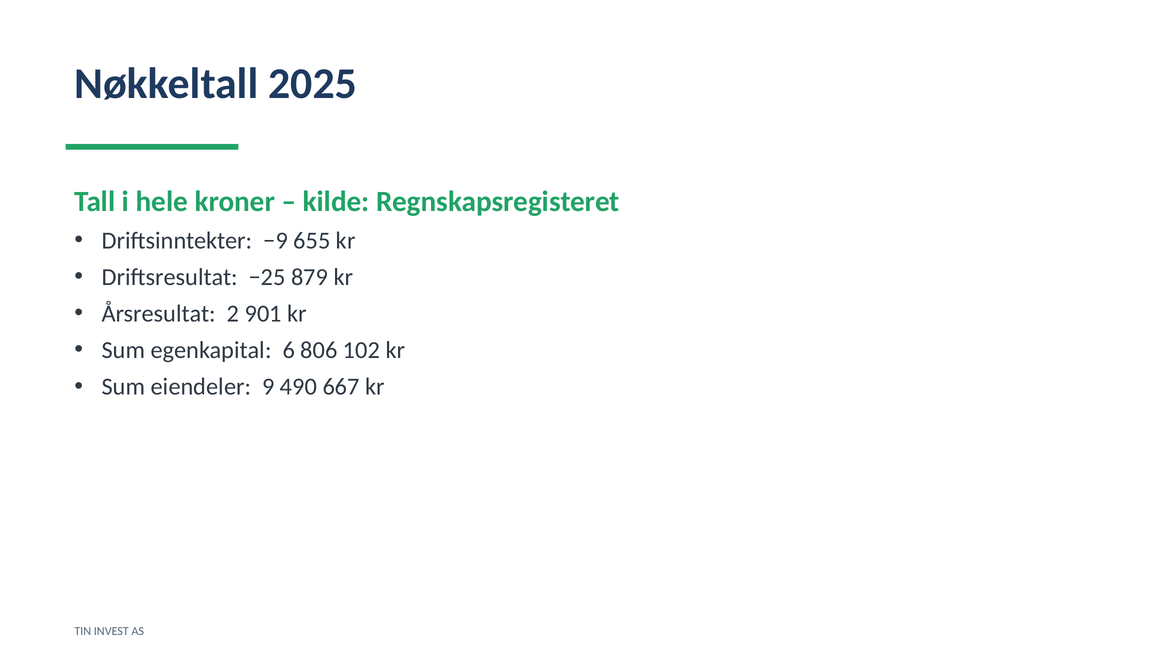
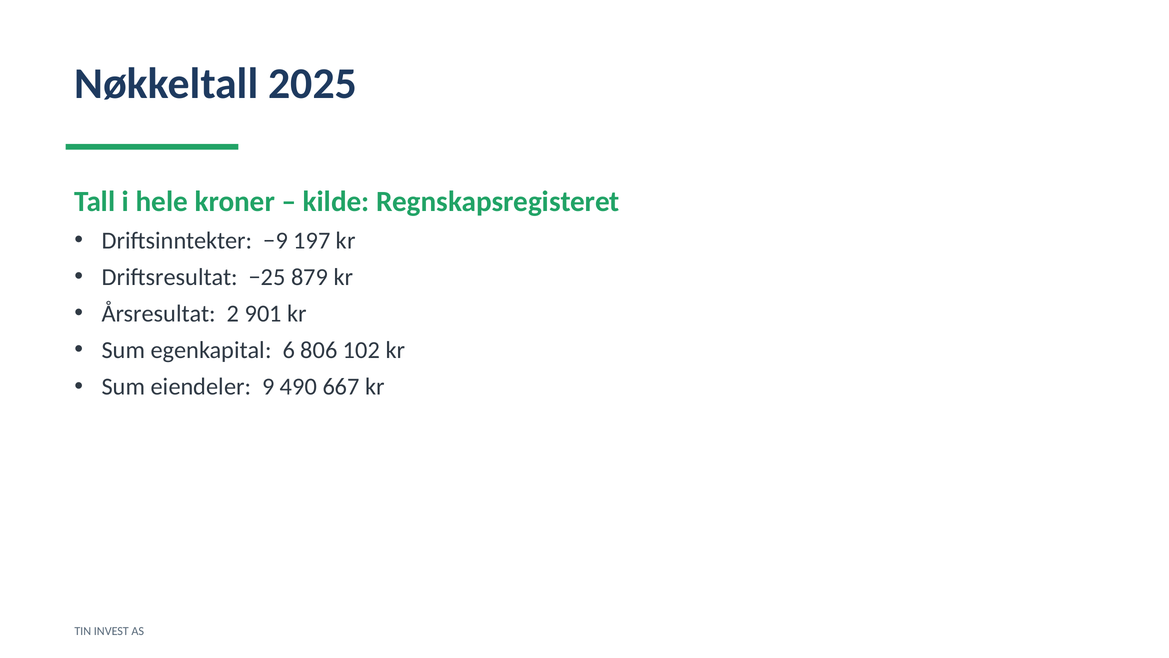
655: 655 -> 197
